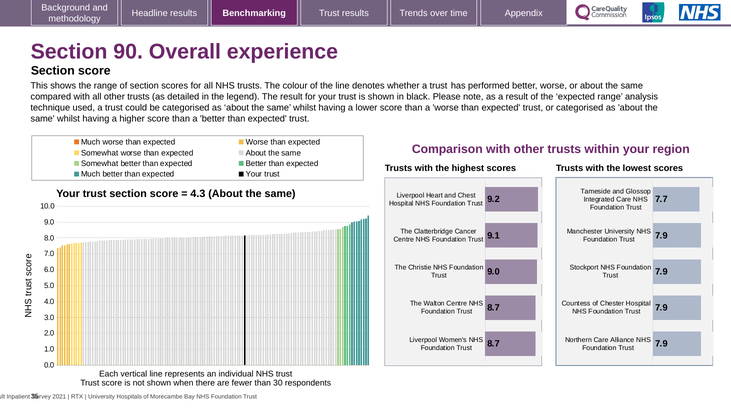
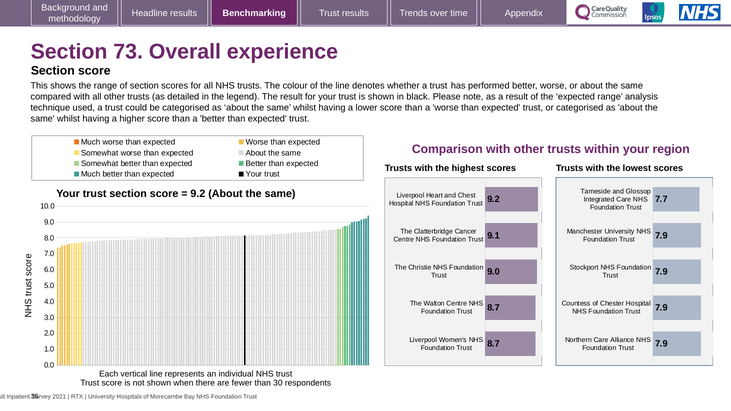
90: 90 -> 73
4.3 at (198, 194): 4.3 -> 9.2
